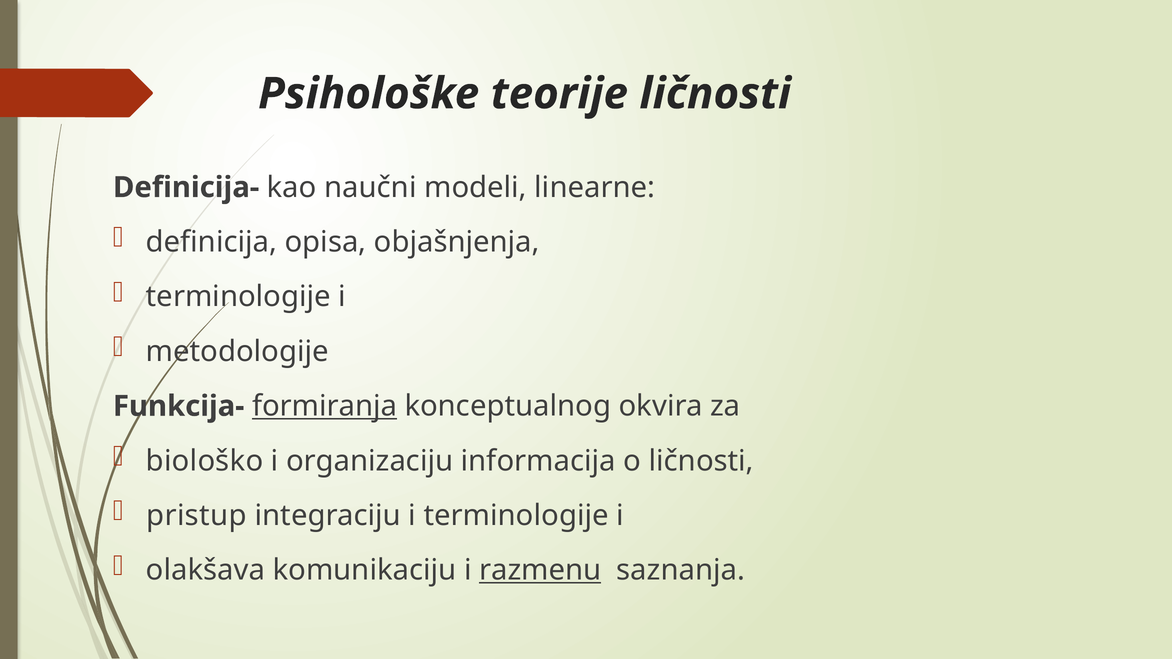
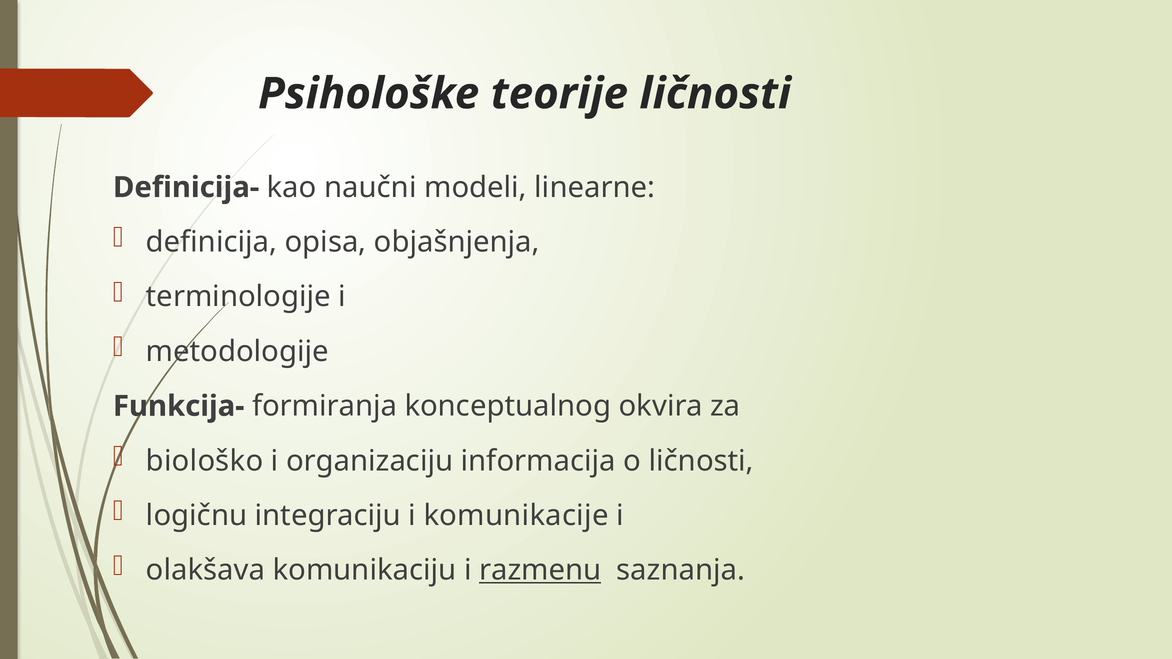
formiranja underline: present -> none
pristup: pristup -> logičnu
i terminologije: terminologije -> komunikacije
